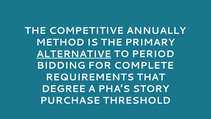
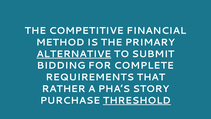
ANNUALLY: ANNUALLY -> FINANCIAL
PERIOD: PERIOD -> SUBMIT
DEGREE: DEGREE -> RATHER
THRESHOLD underline: none -> present
